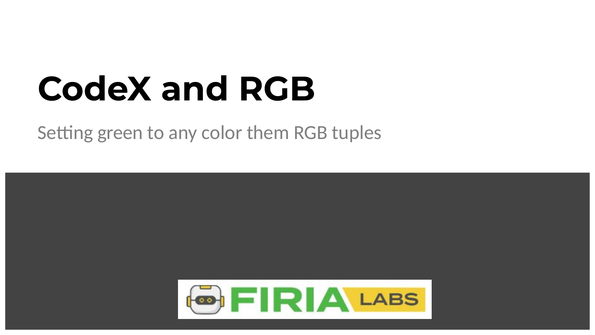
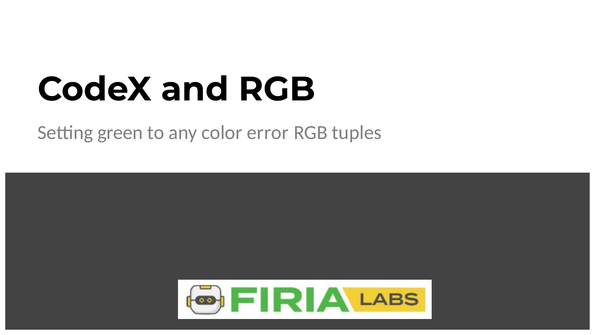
them: them -> error
